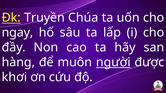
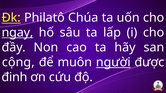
Truyền: Truyền -> Philatô
ngay underline: none -> present
hàng: hàng -> cộng
khơi: khơi -> đinh
